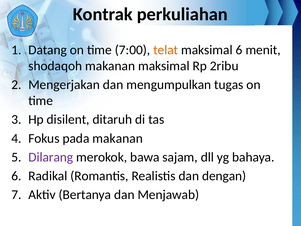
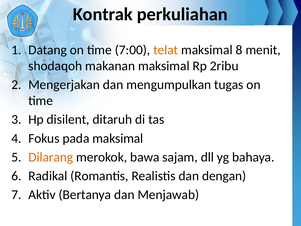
maksimal 6: 6 -> 8
pada makanan: makanan -> maksimal
Dilarang colour: purple -> orange
